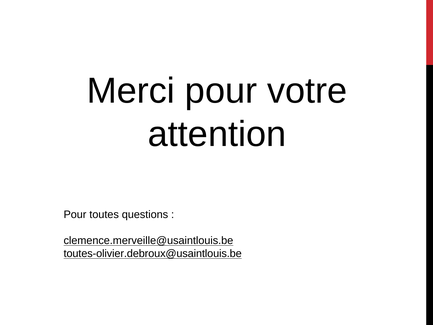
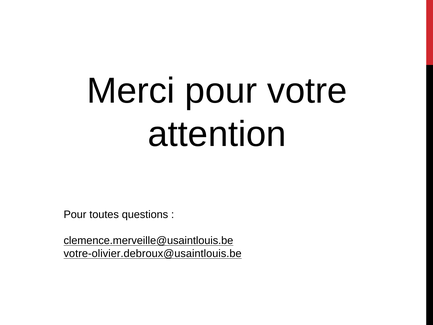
toutes-olivier.debroux@usaintlouis.be: toutes-olivier.debroux@usaintlouis.be -> votre-olivier.debroux@usaintlouis.be
